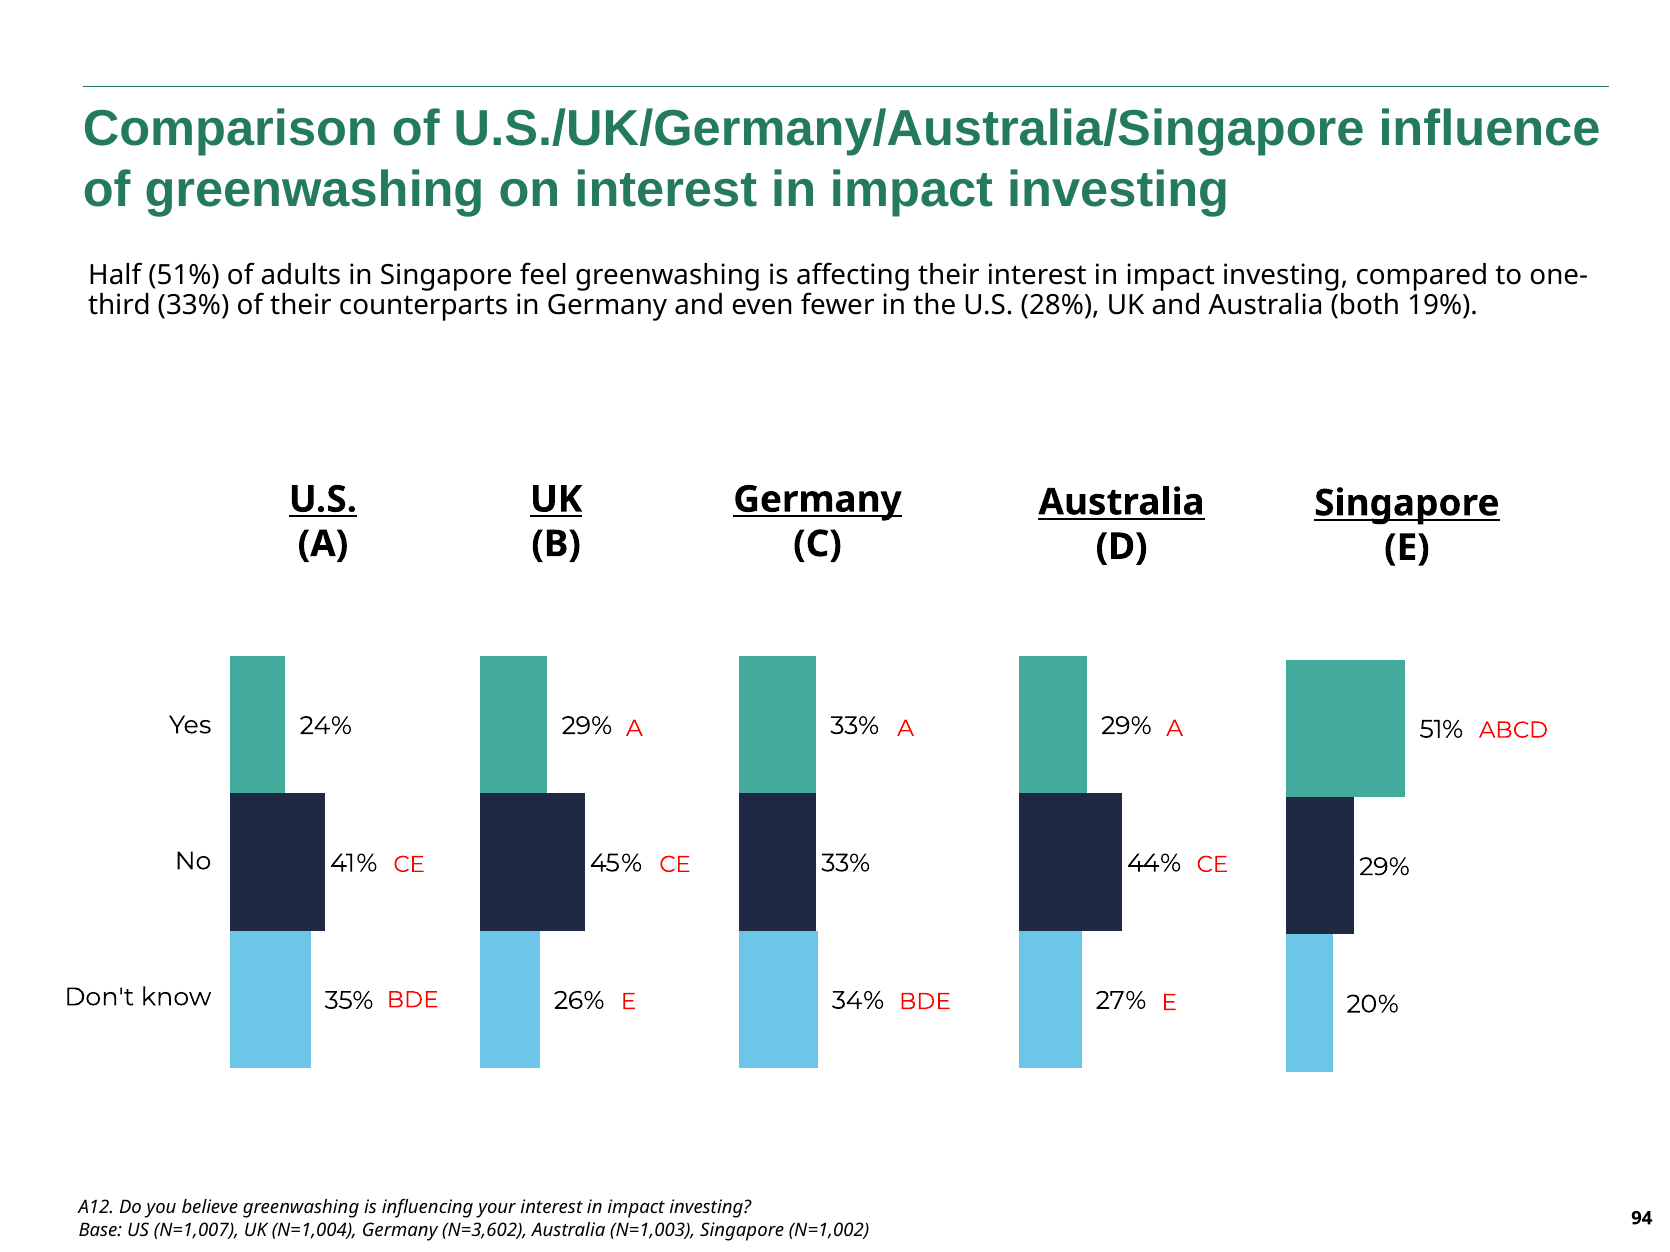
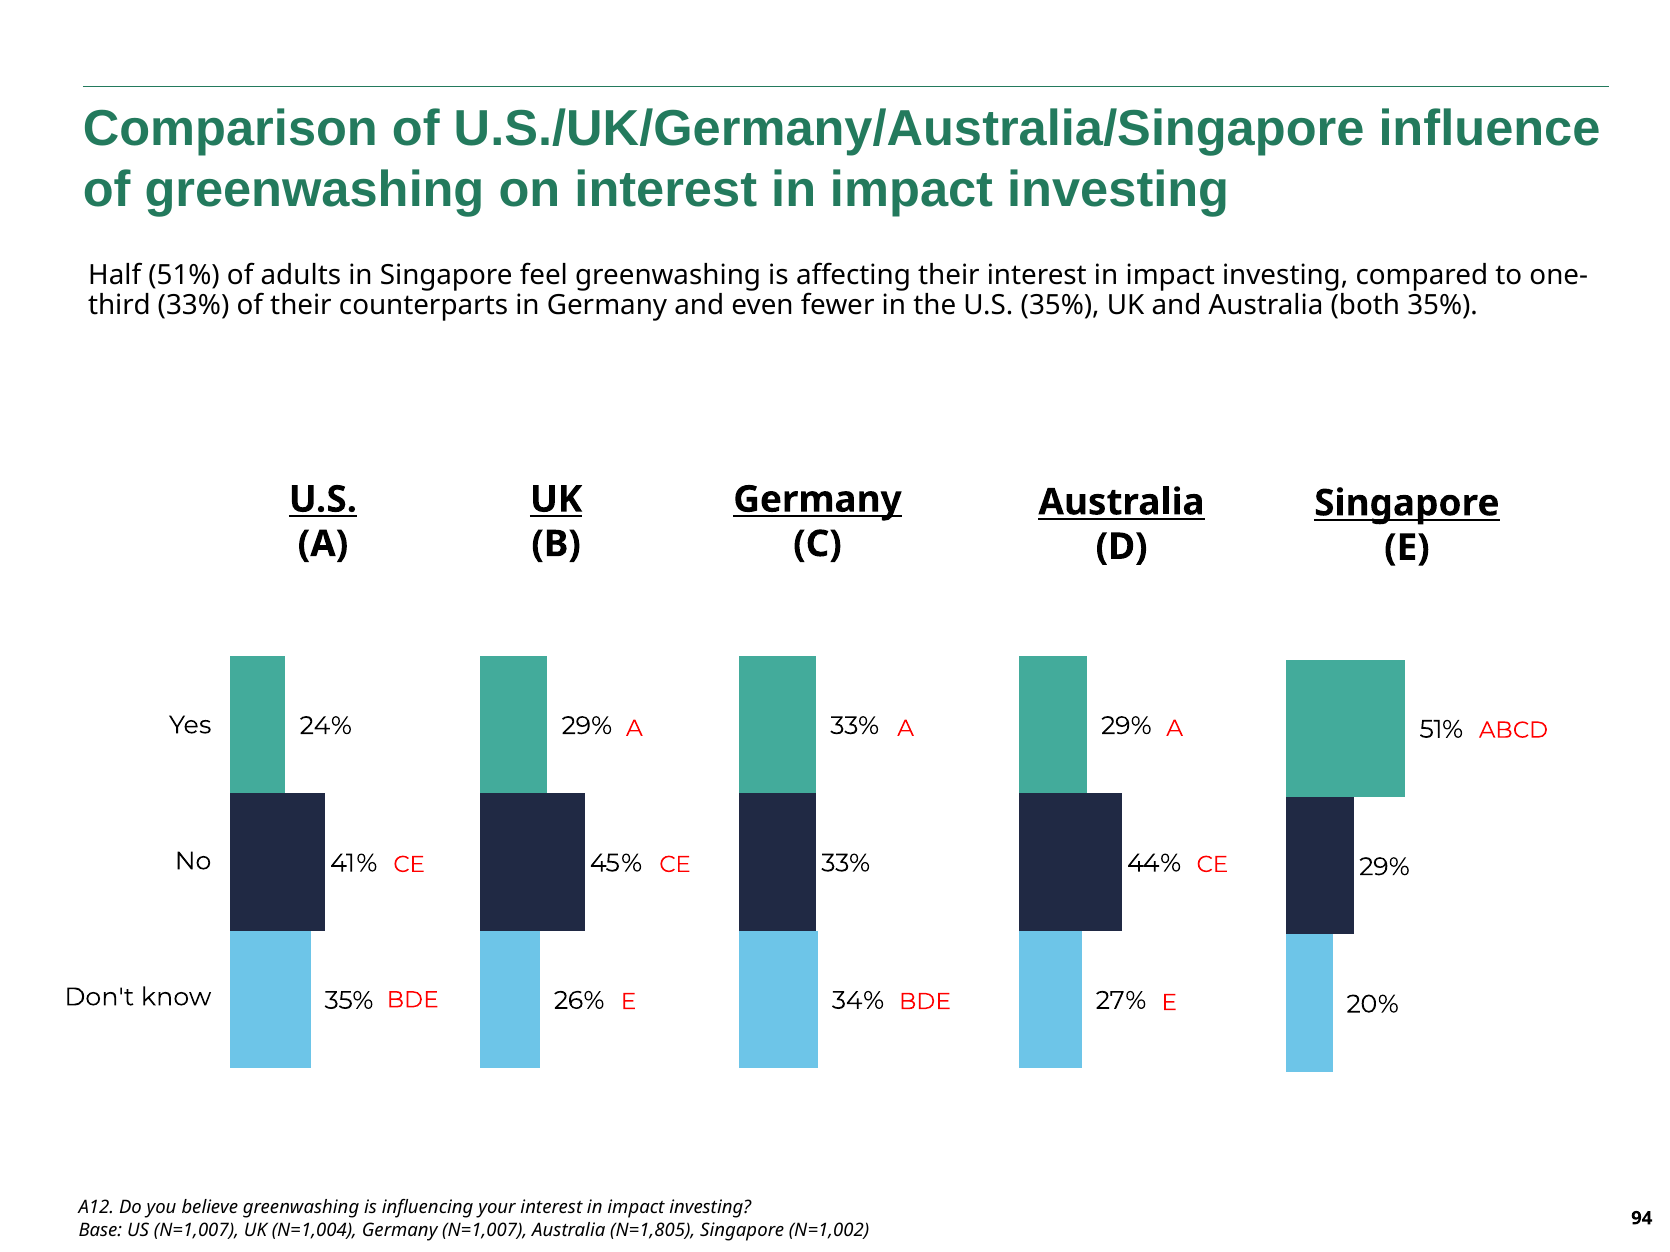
U.S 28%: 28% -> 35%
both 19%: 19% -> 35%
Germany N=3,602: N=3,602 -> N=1,007
N=1,003: N=1,003 -> N=1,805
